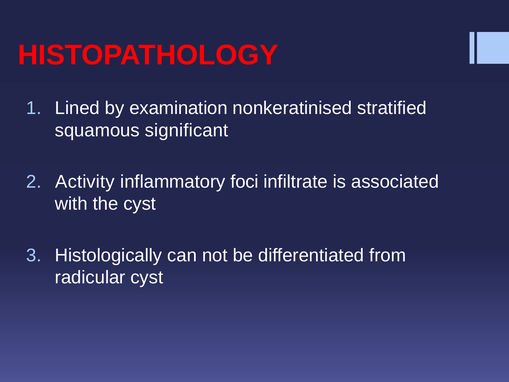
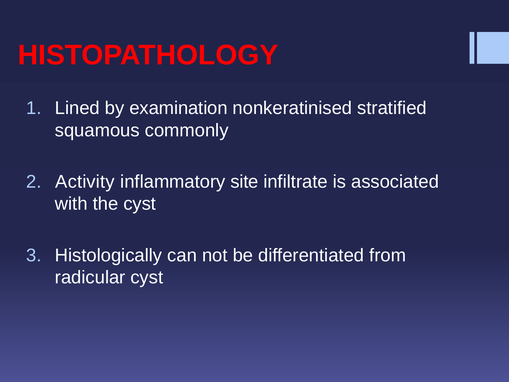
significant: significant -> commonly
foci: foci -> site
